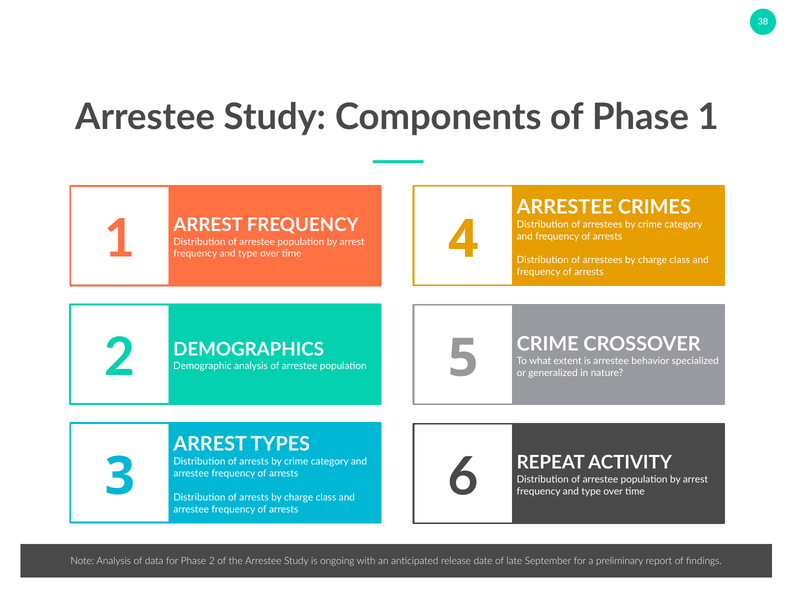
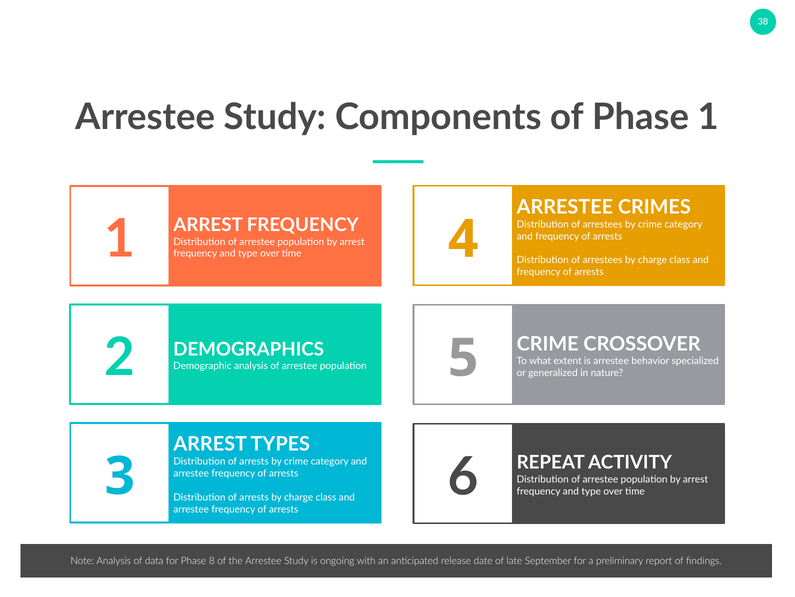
Phase 2: 2 -> 8
